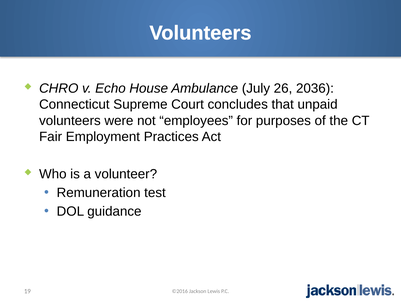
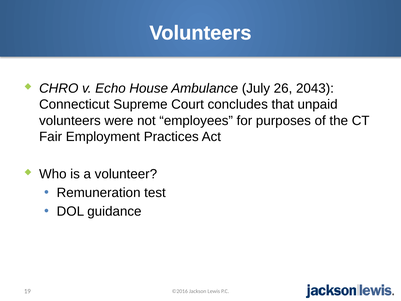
2036: 2036 -> 2043
